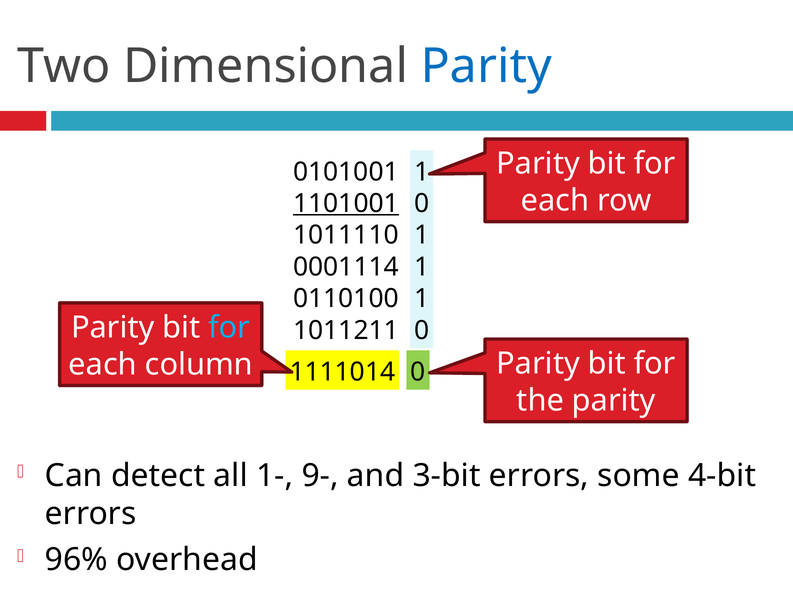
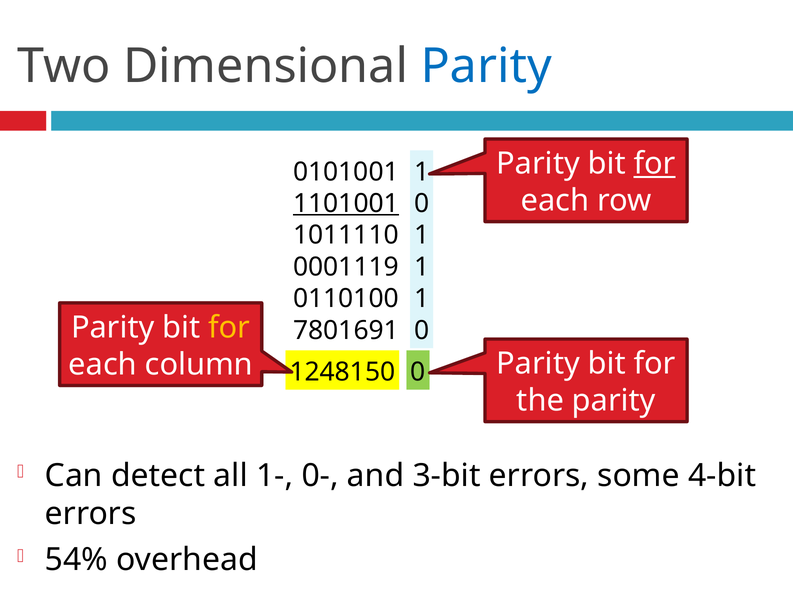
for at (655, 164) underline: none -> present
0001114: 0001114 -> 0001119
for at (229, 328) colour: light blue -> yellow
1011211: 1011211 -> 7801691
1111014: 1111014 -> 1248150
9-: 9- -> 0-
96%: 96% -> 54%
